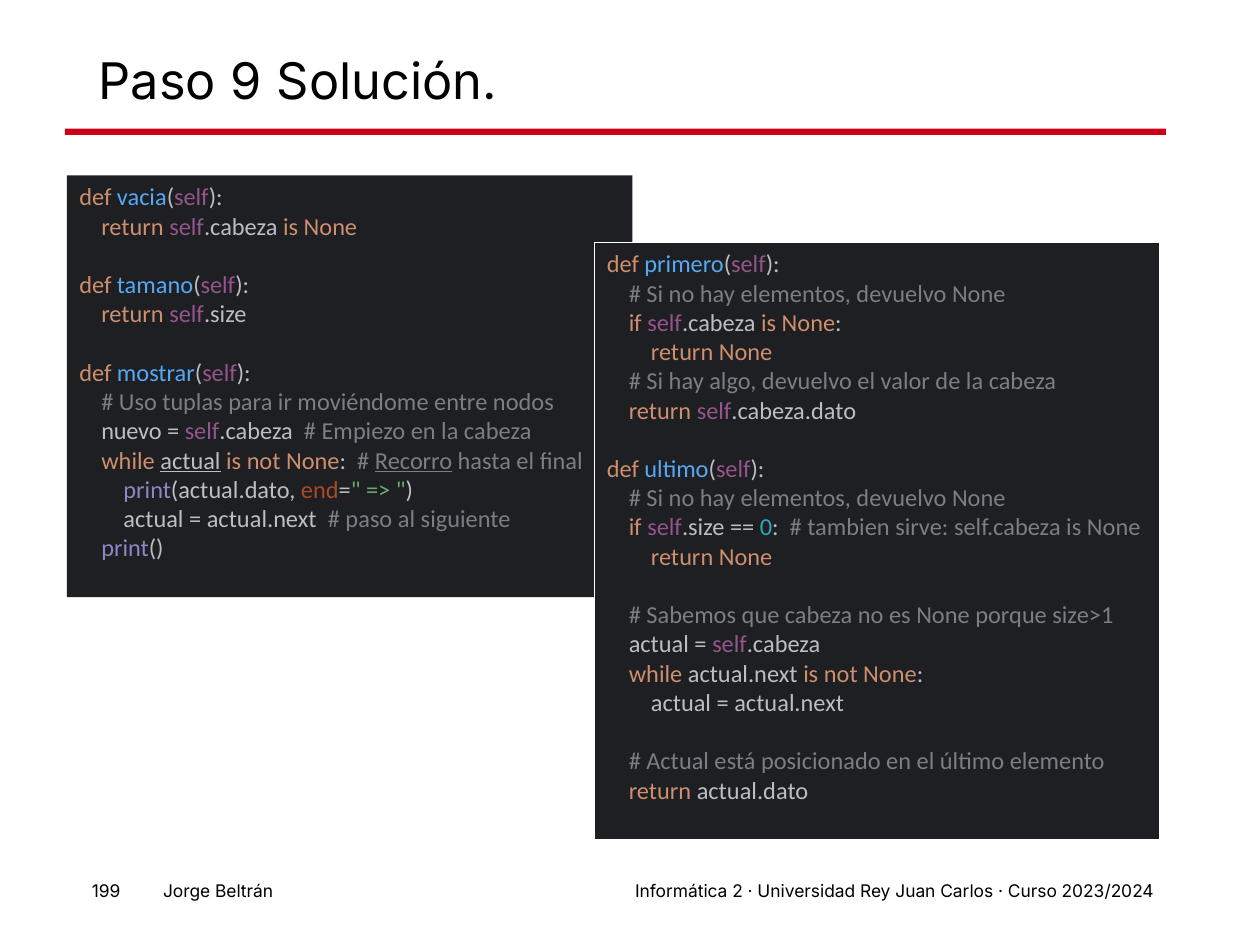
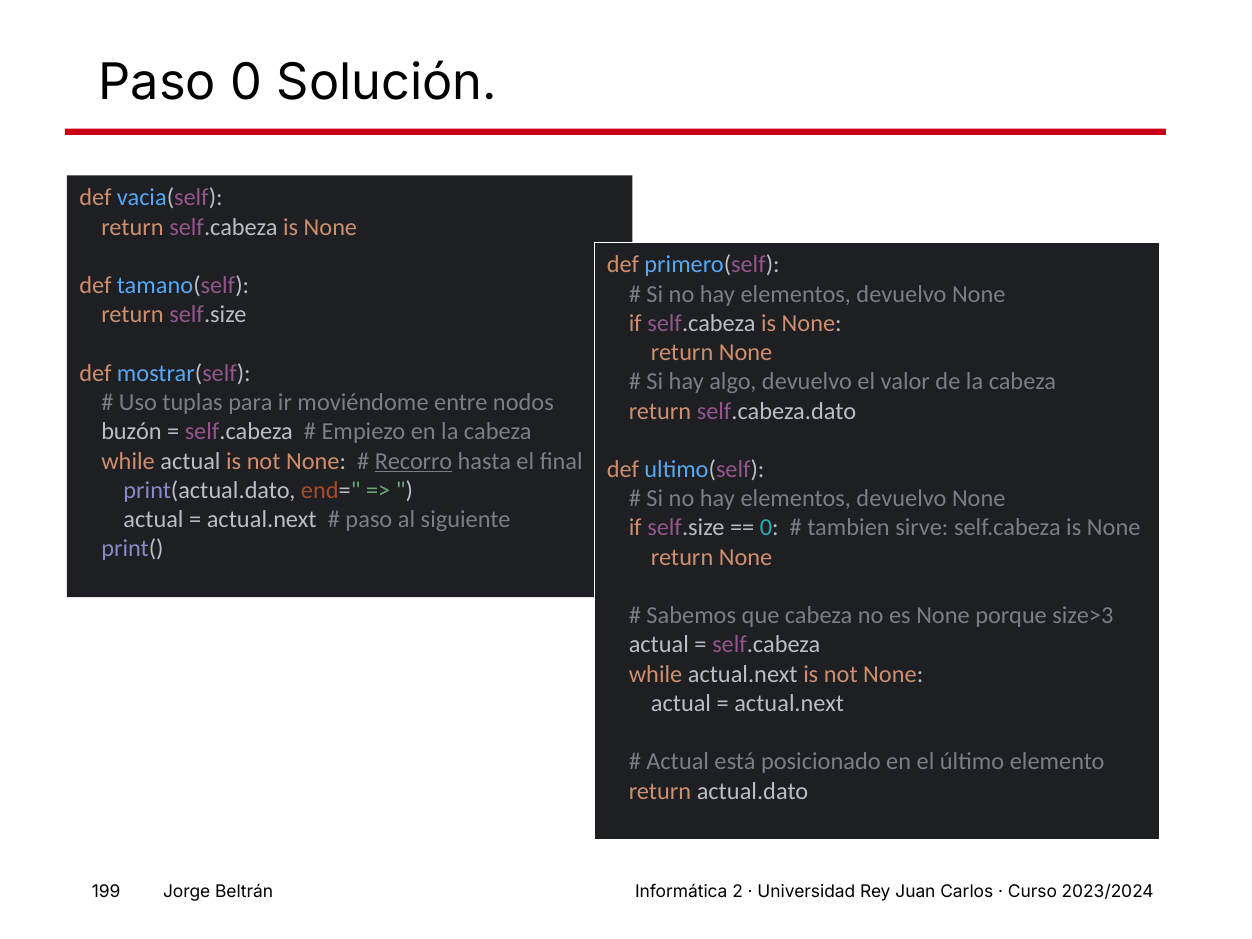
Paso 9: 9 -> 0
nuevo: nuevo -> buzón
actual at (190, 461) underline: present -> none
size>1: size>1 -> size>3
